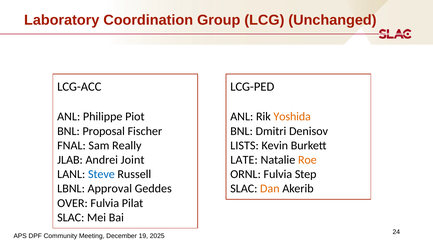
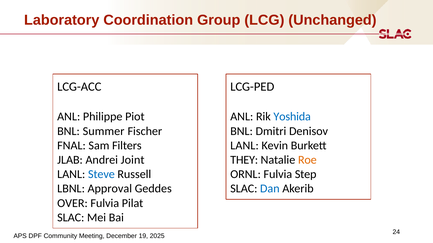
Yoshida colour: orange -> blue
Proposal: Proposal -> Summer
Really: Really -> Filters
LISTS at (245, 146): LISTS -> LANL
LATE: LATE -> THEY
Dan colour: orange -> blue
